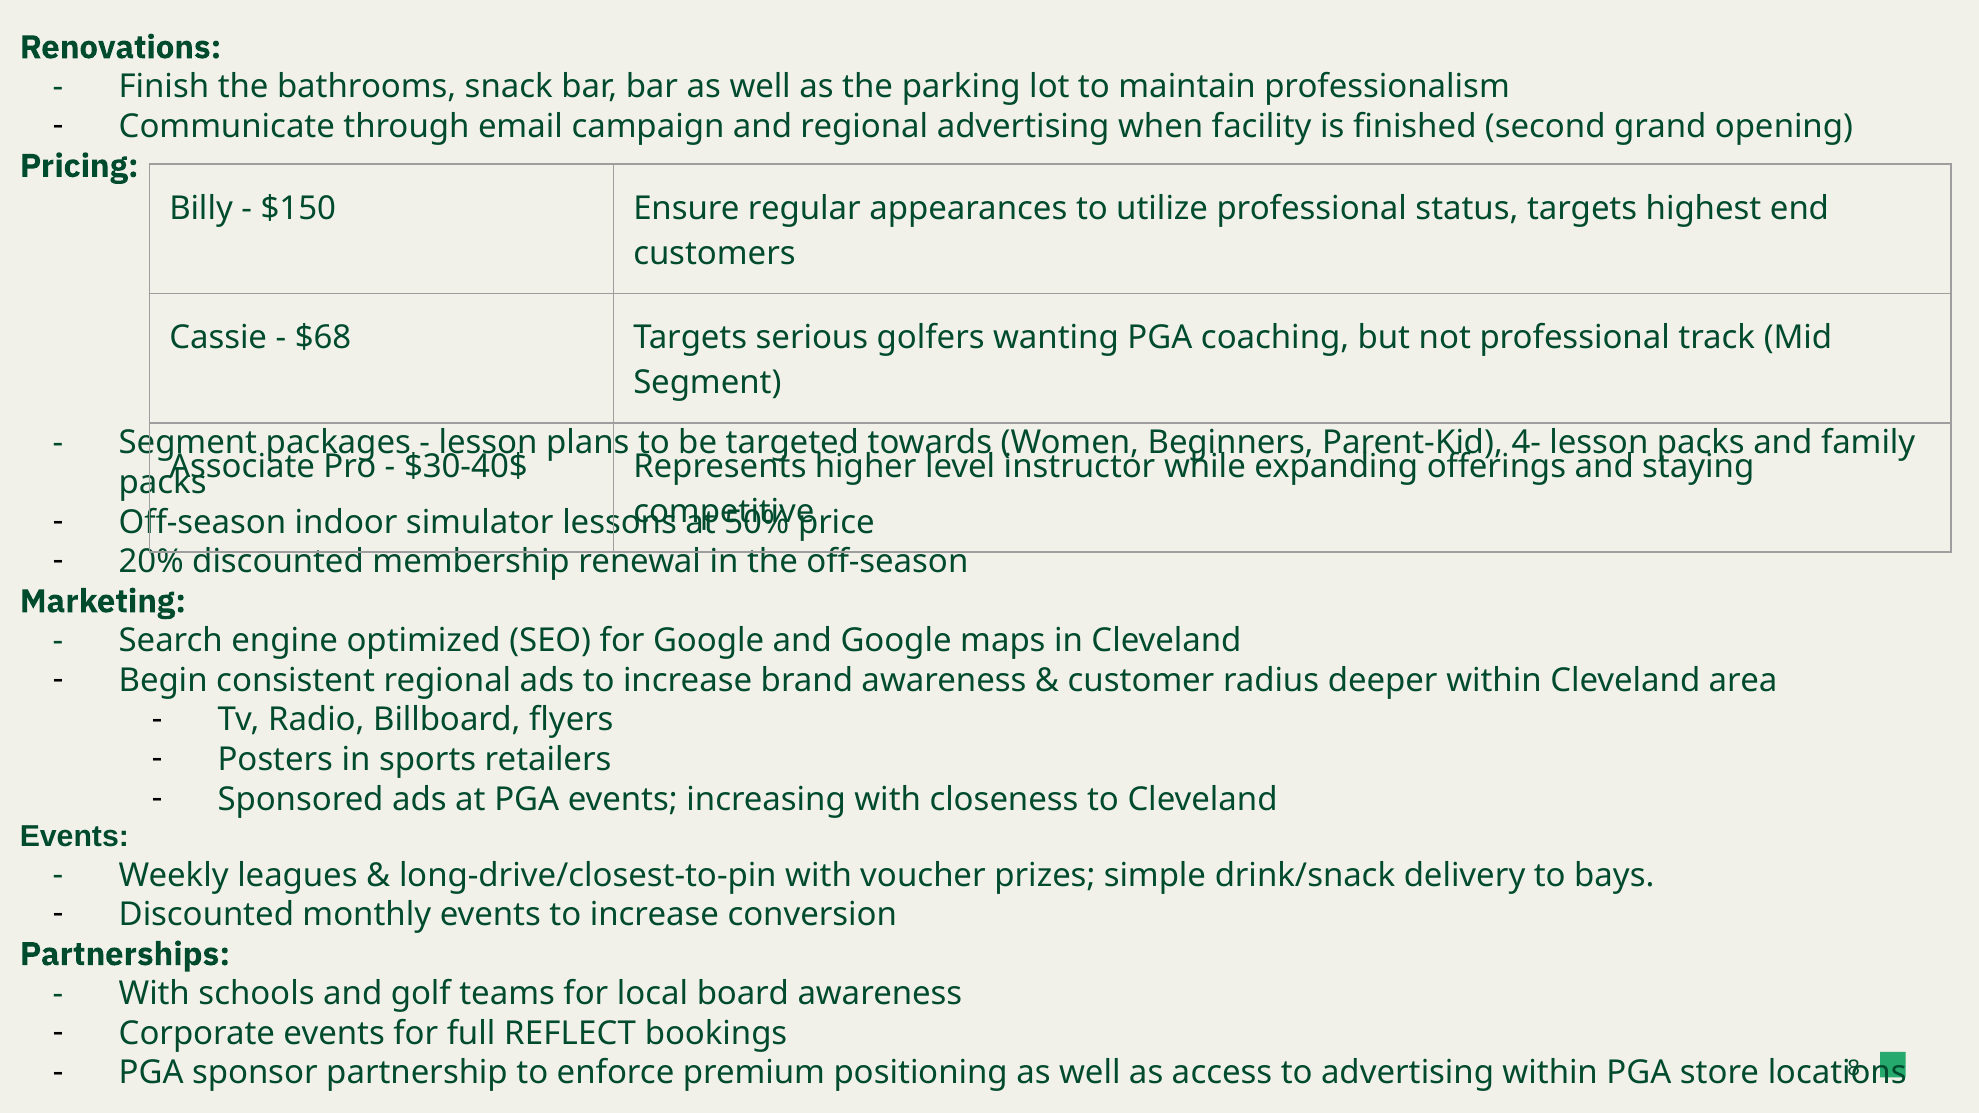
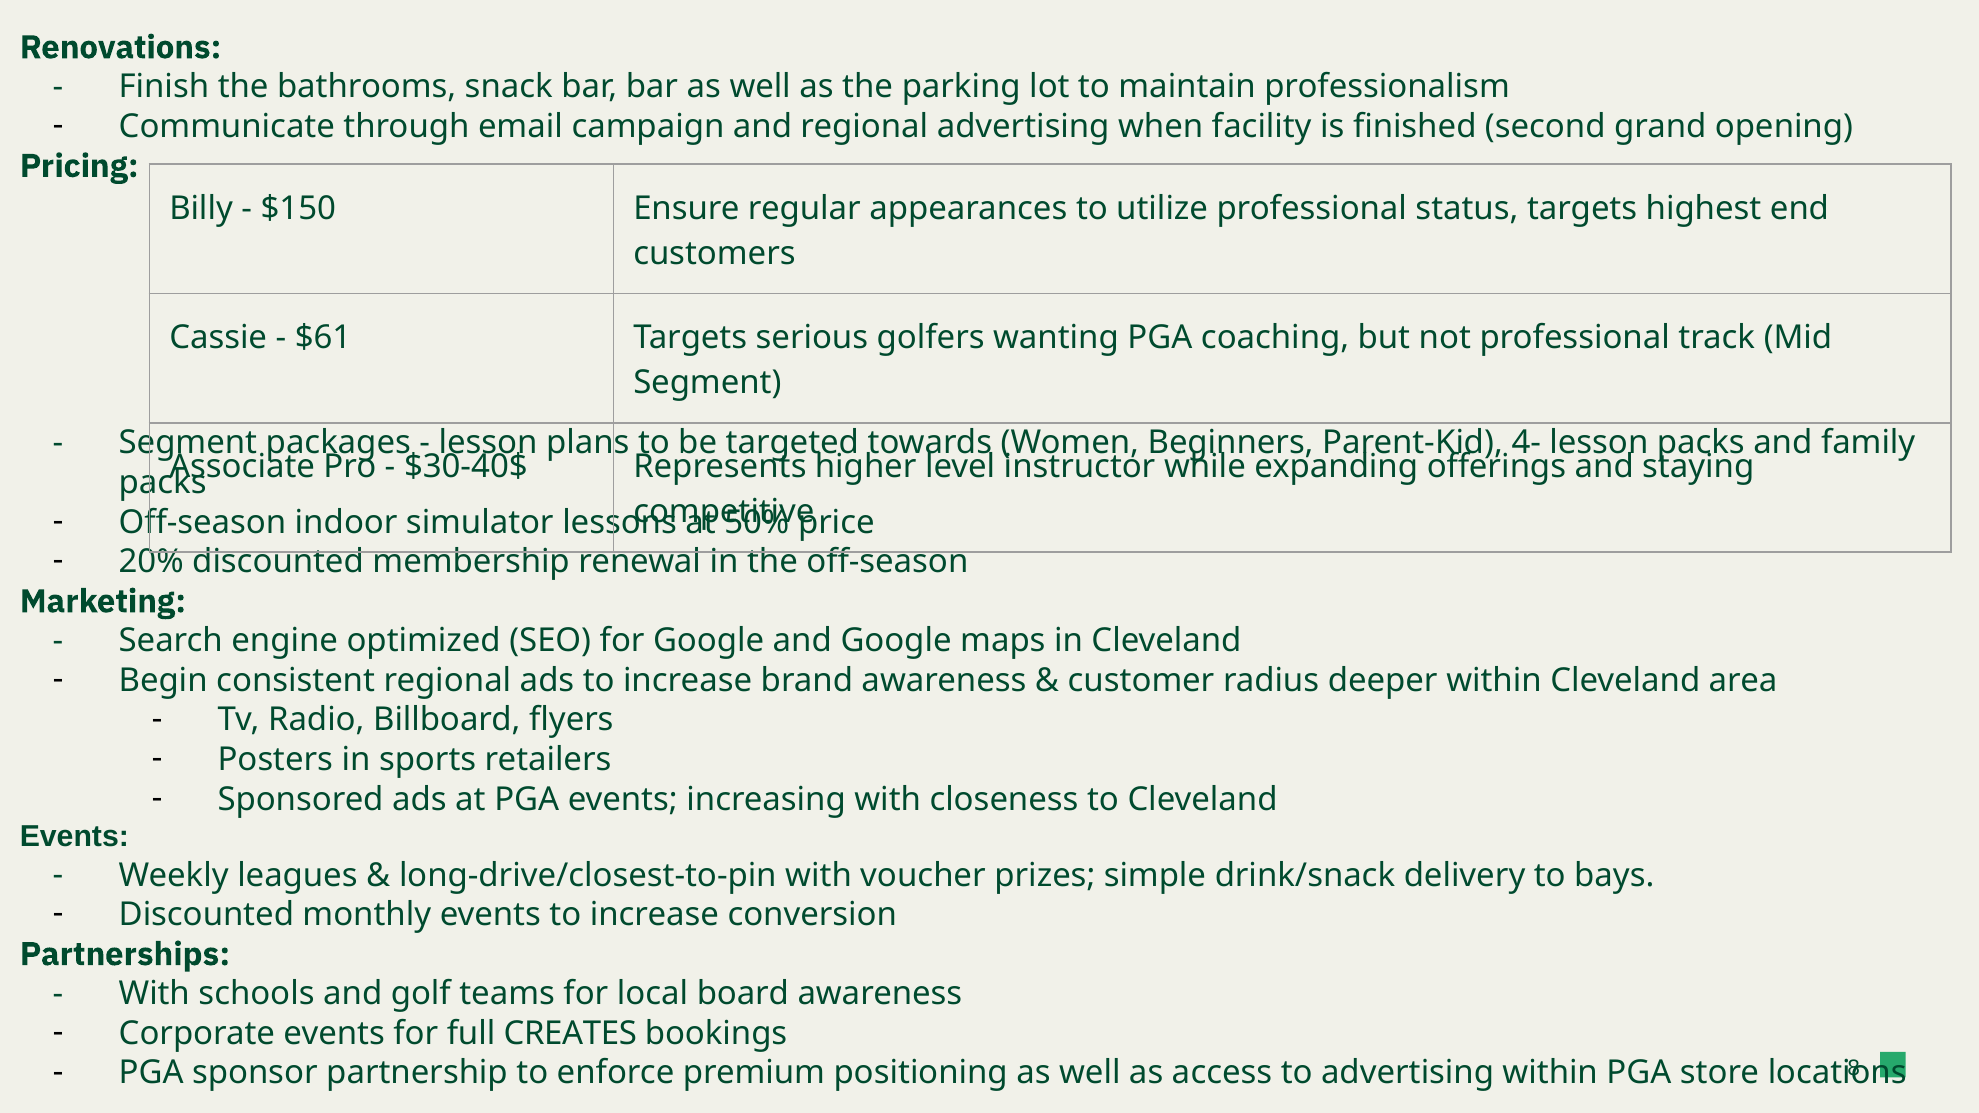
$68: $68 -> $61
REFLECT: REFLECT -> CREATES
